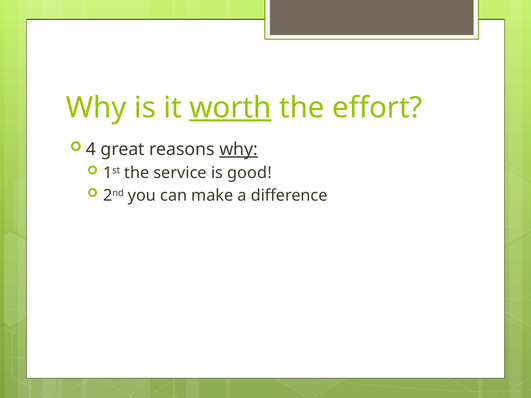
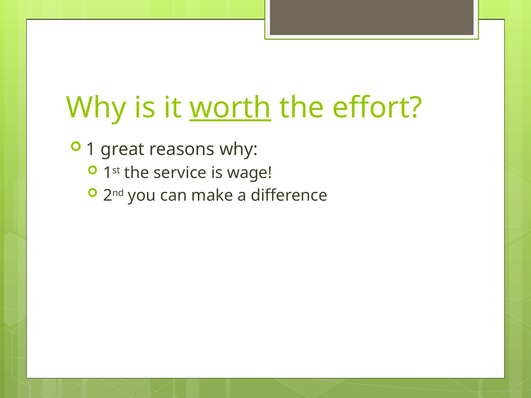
4: 4 -> 1
why at (239, 149) underline: present -> none
good: good -> wage
